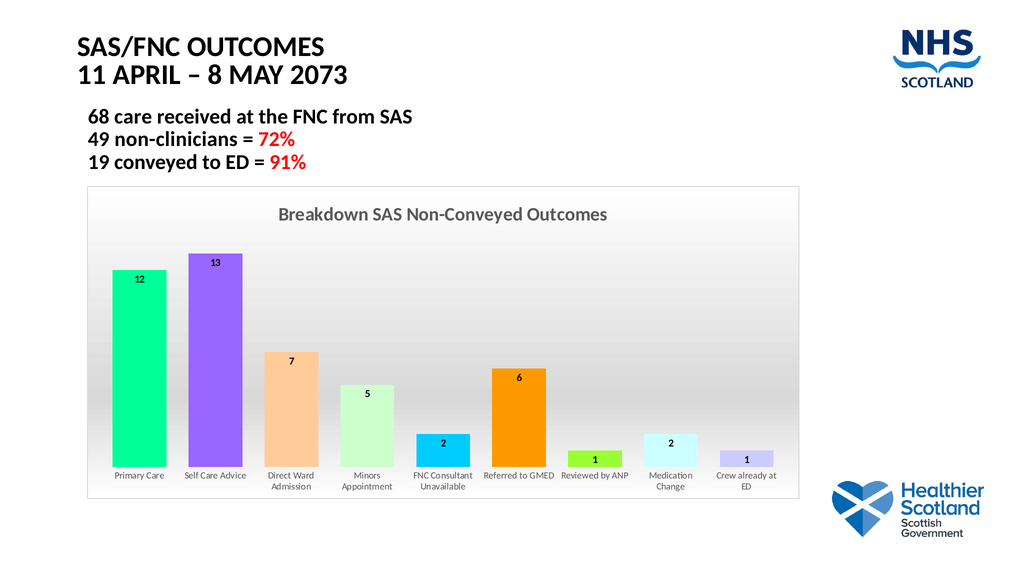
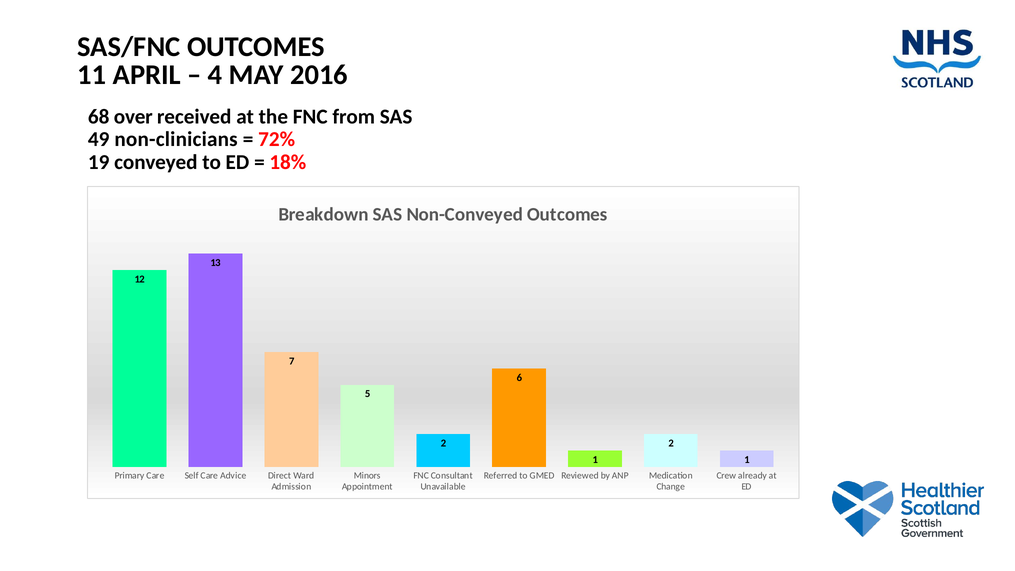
8: 8 -> 4
2073: 2073 -> 2016
68 care: care -> over
91%: 91% -> 18%
